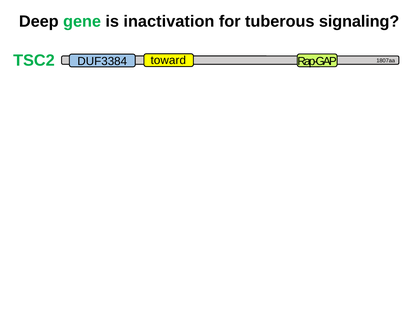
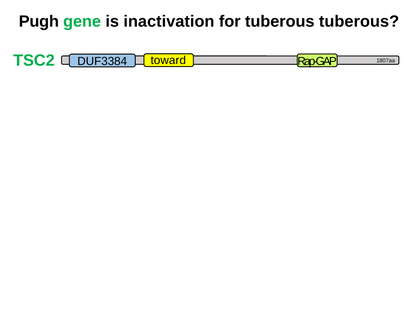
Deep: Deep -> Pugh
tuberous signaling: signaling -> tuberous
